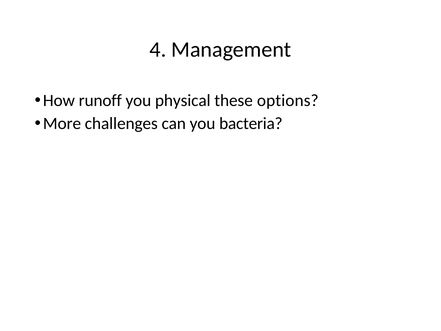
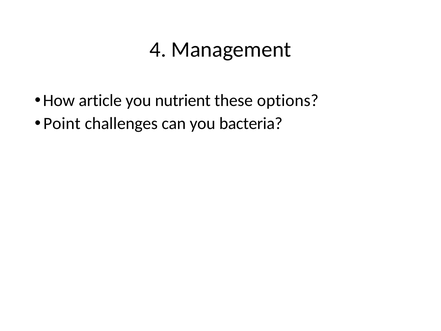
runoff: runoff -> article
physical: physical -> nutrient
More: More -> Point
